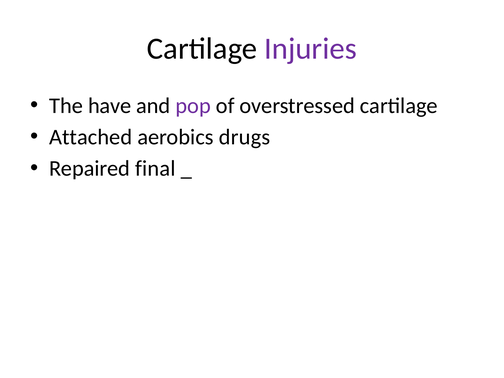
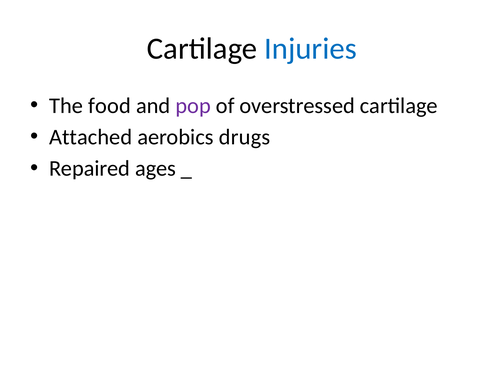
Injuries colour: purple -> blue
have: have -> food
final: final -> ages
